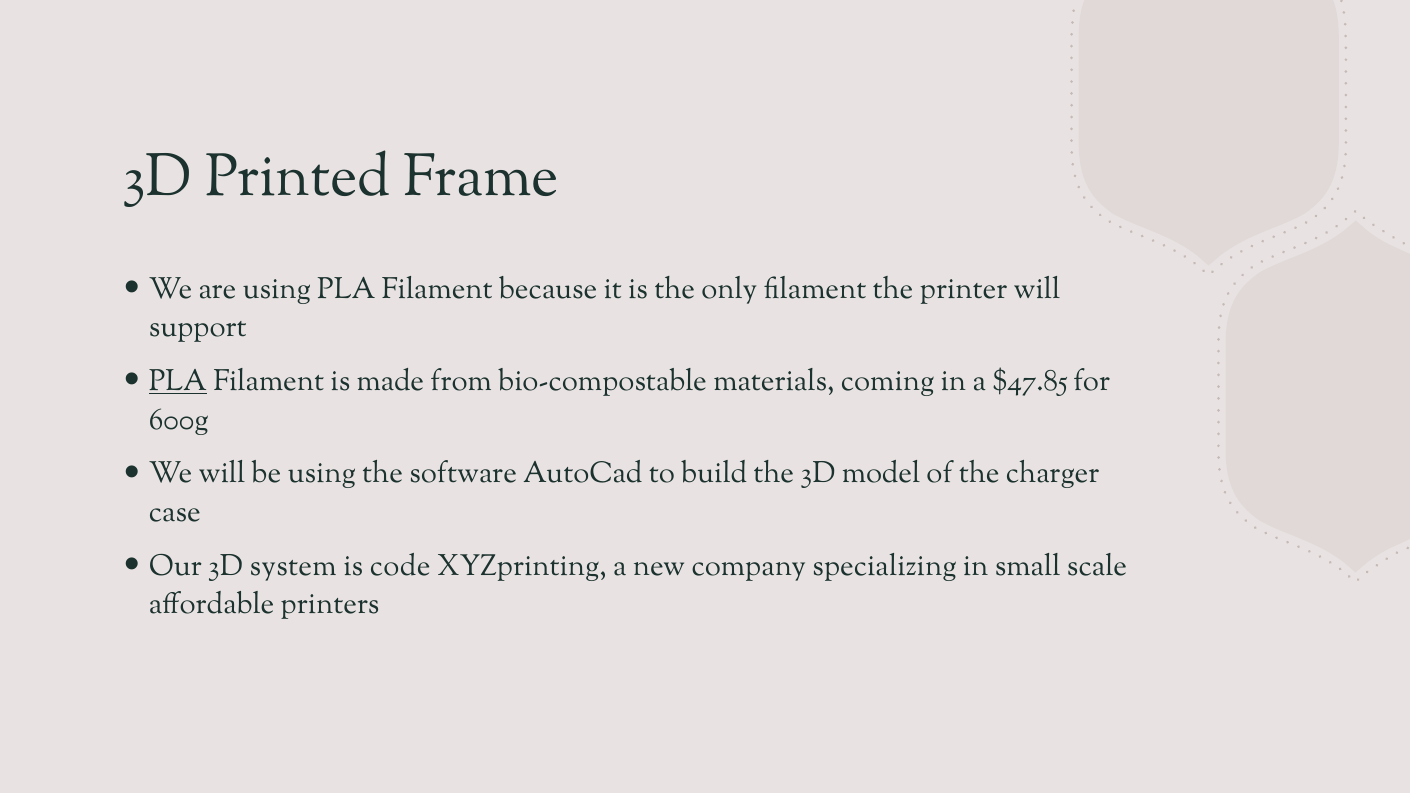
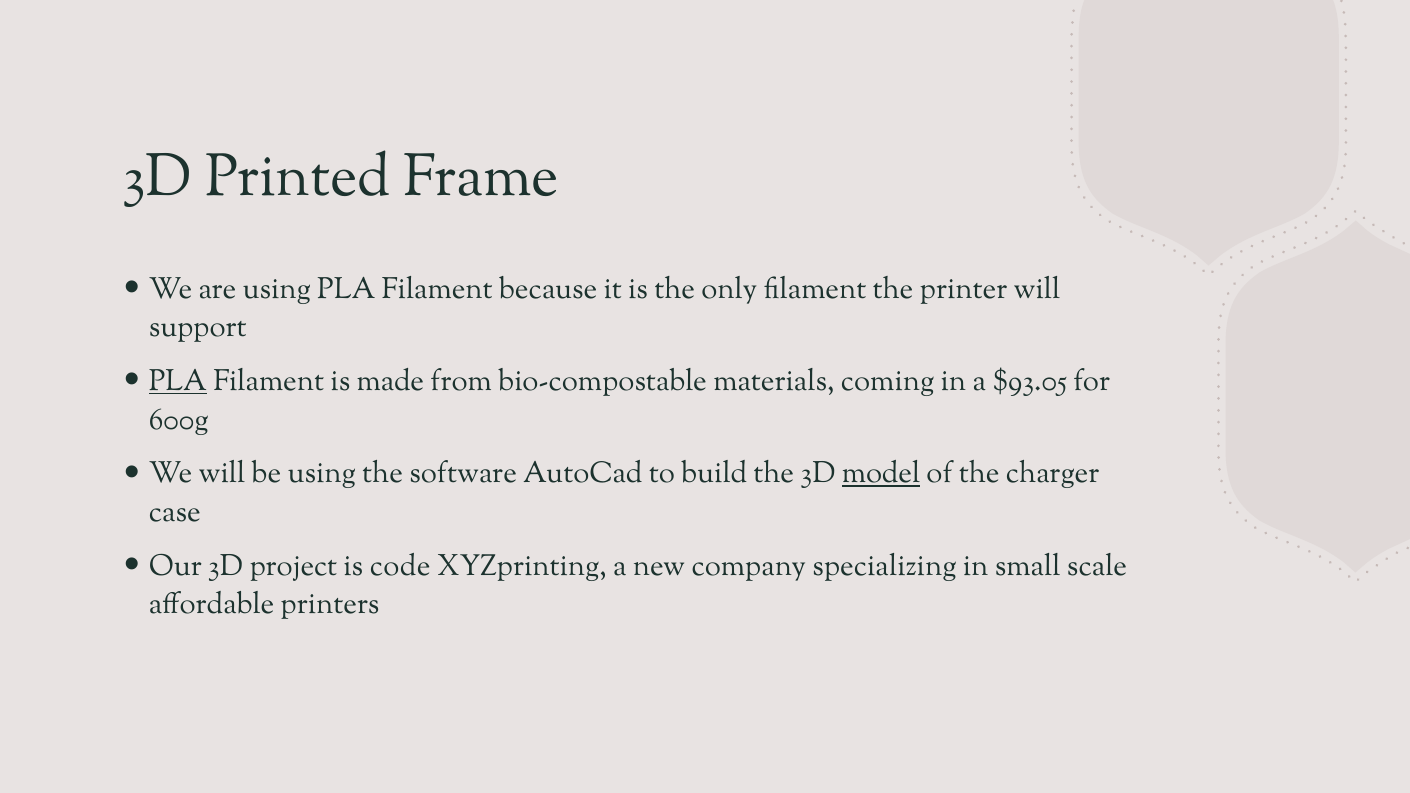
$47.85: $47.85 -> $93.05
model underline: none -> present
system: system -> project
